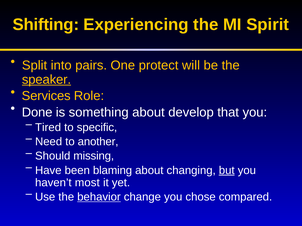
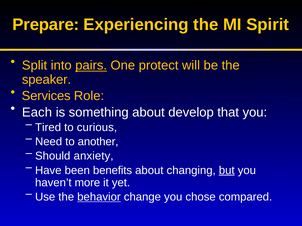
Shifting: Shifting -> Prepare
pairs underline: none -> present
speaker underline: present -> none
Done: Done -> Each
specific: specific -> curious
missing: missing -> anxiety
blaming: blaming -> benefits
most: most -> more
